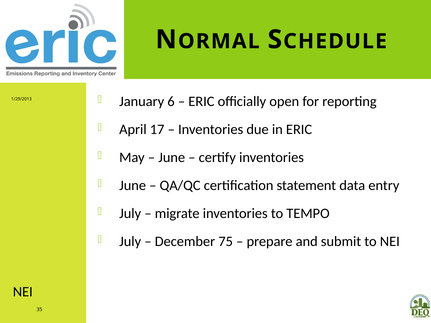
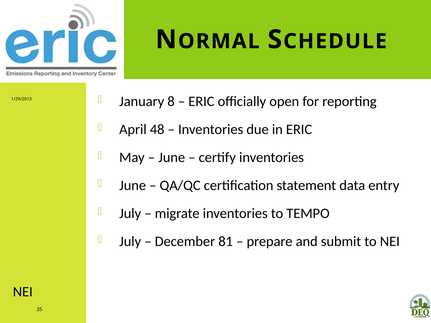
6: 6 -> 8
17: 17 -> 48
75: 75 -> 81
